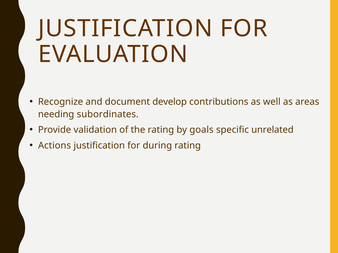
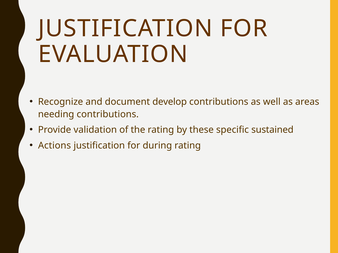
needing subordinates: subordinates -> contributions
goals: goals -> these
unrelated: unrelated -> sustained
